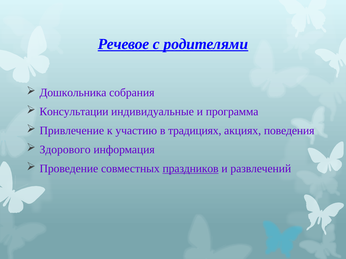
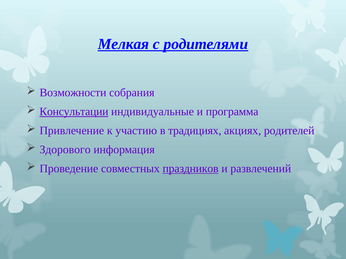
Речевое: Речевое -> Мелкая
Дошкольника: Дошкольника -> Возможности
Консультации underline: none -> present
поведения: поведения -> родителей
